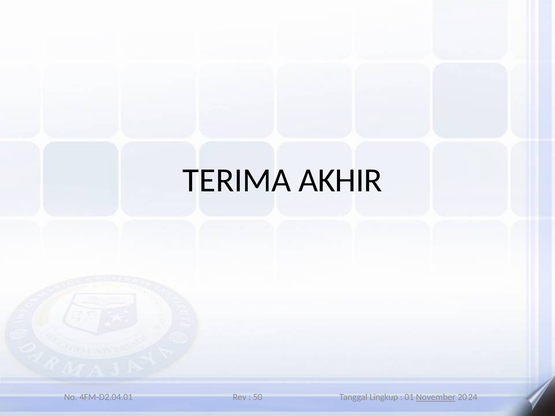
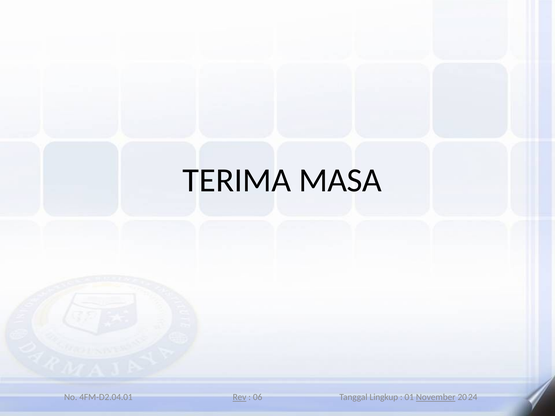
AKHIR: AKHIR -> MASA
Rev underline: none -> present
50: 50 -> 06
